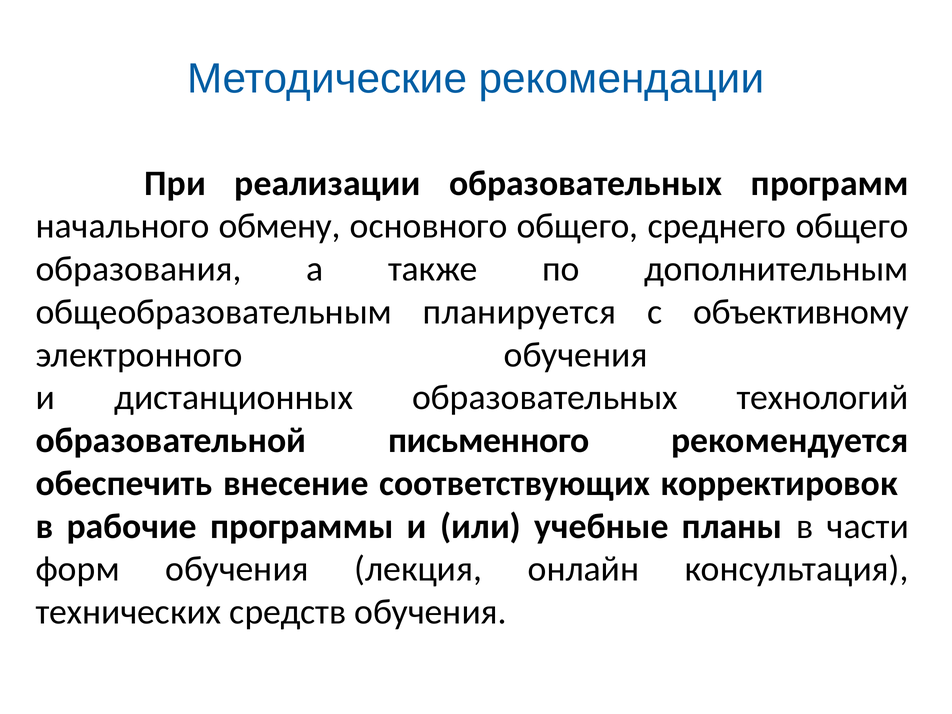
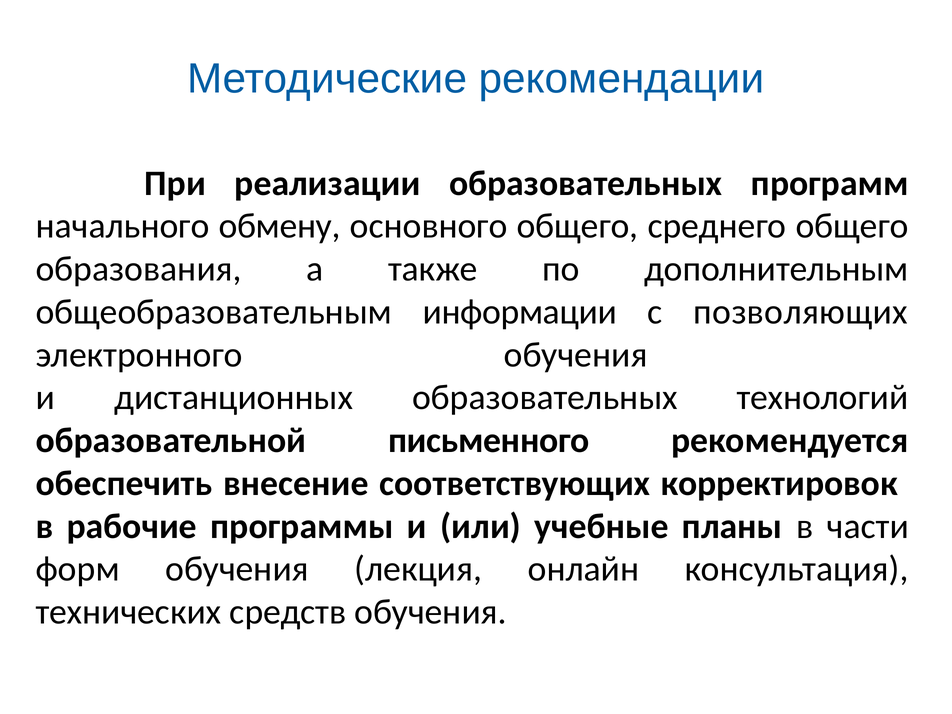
планируется: планируется -> информации
объективному: объективному -> позволяющих
